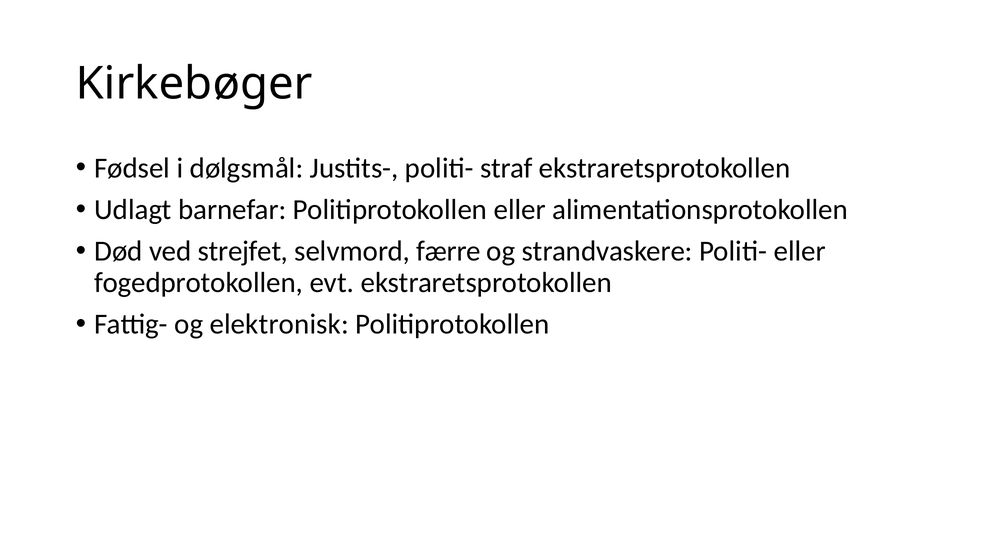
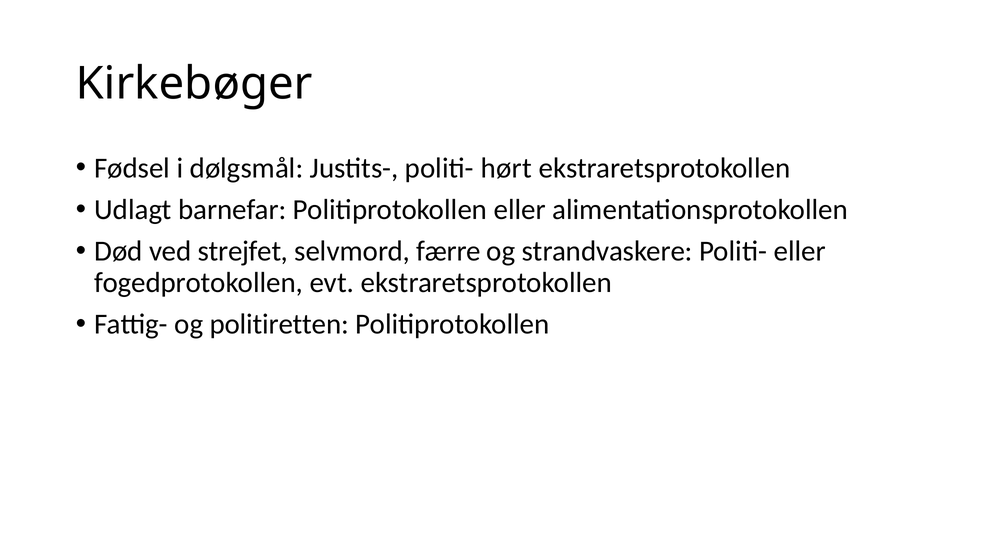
straf: straf -> hørt
elektronisk: elektronisk -> politiretten
